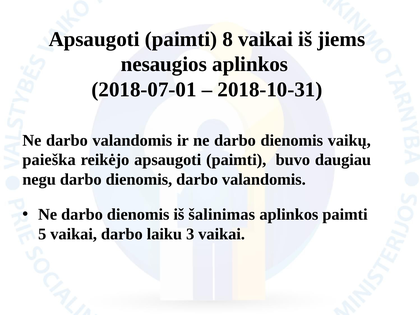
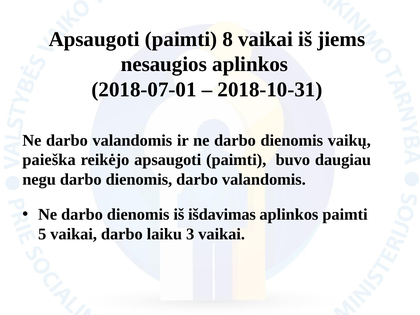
šalinimas: šalinimas -> išdavimas
